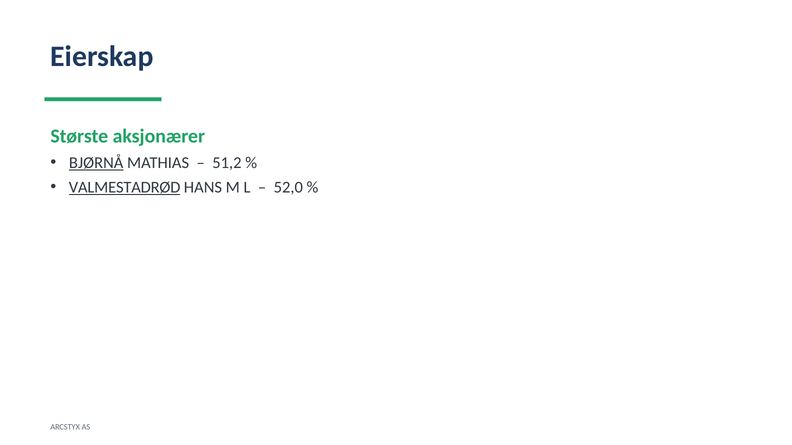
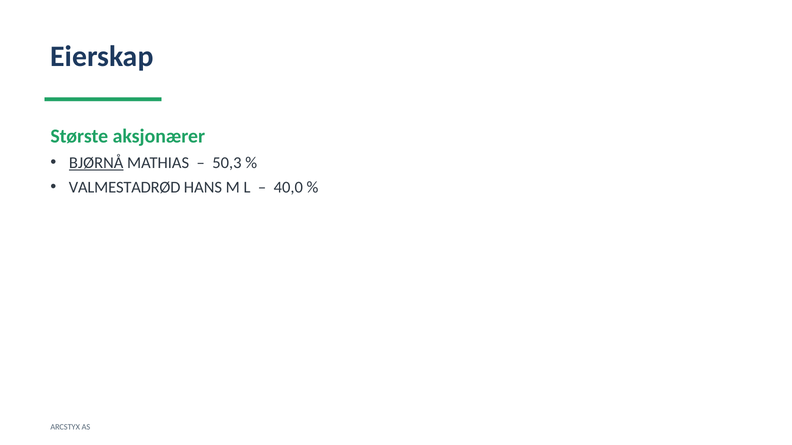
51,2: 51,2 -> 50,3
VALMESTADRØD underline: present -> none
52,0: 52,0 -> 40,0
